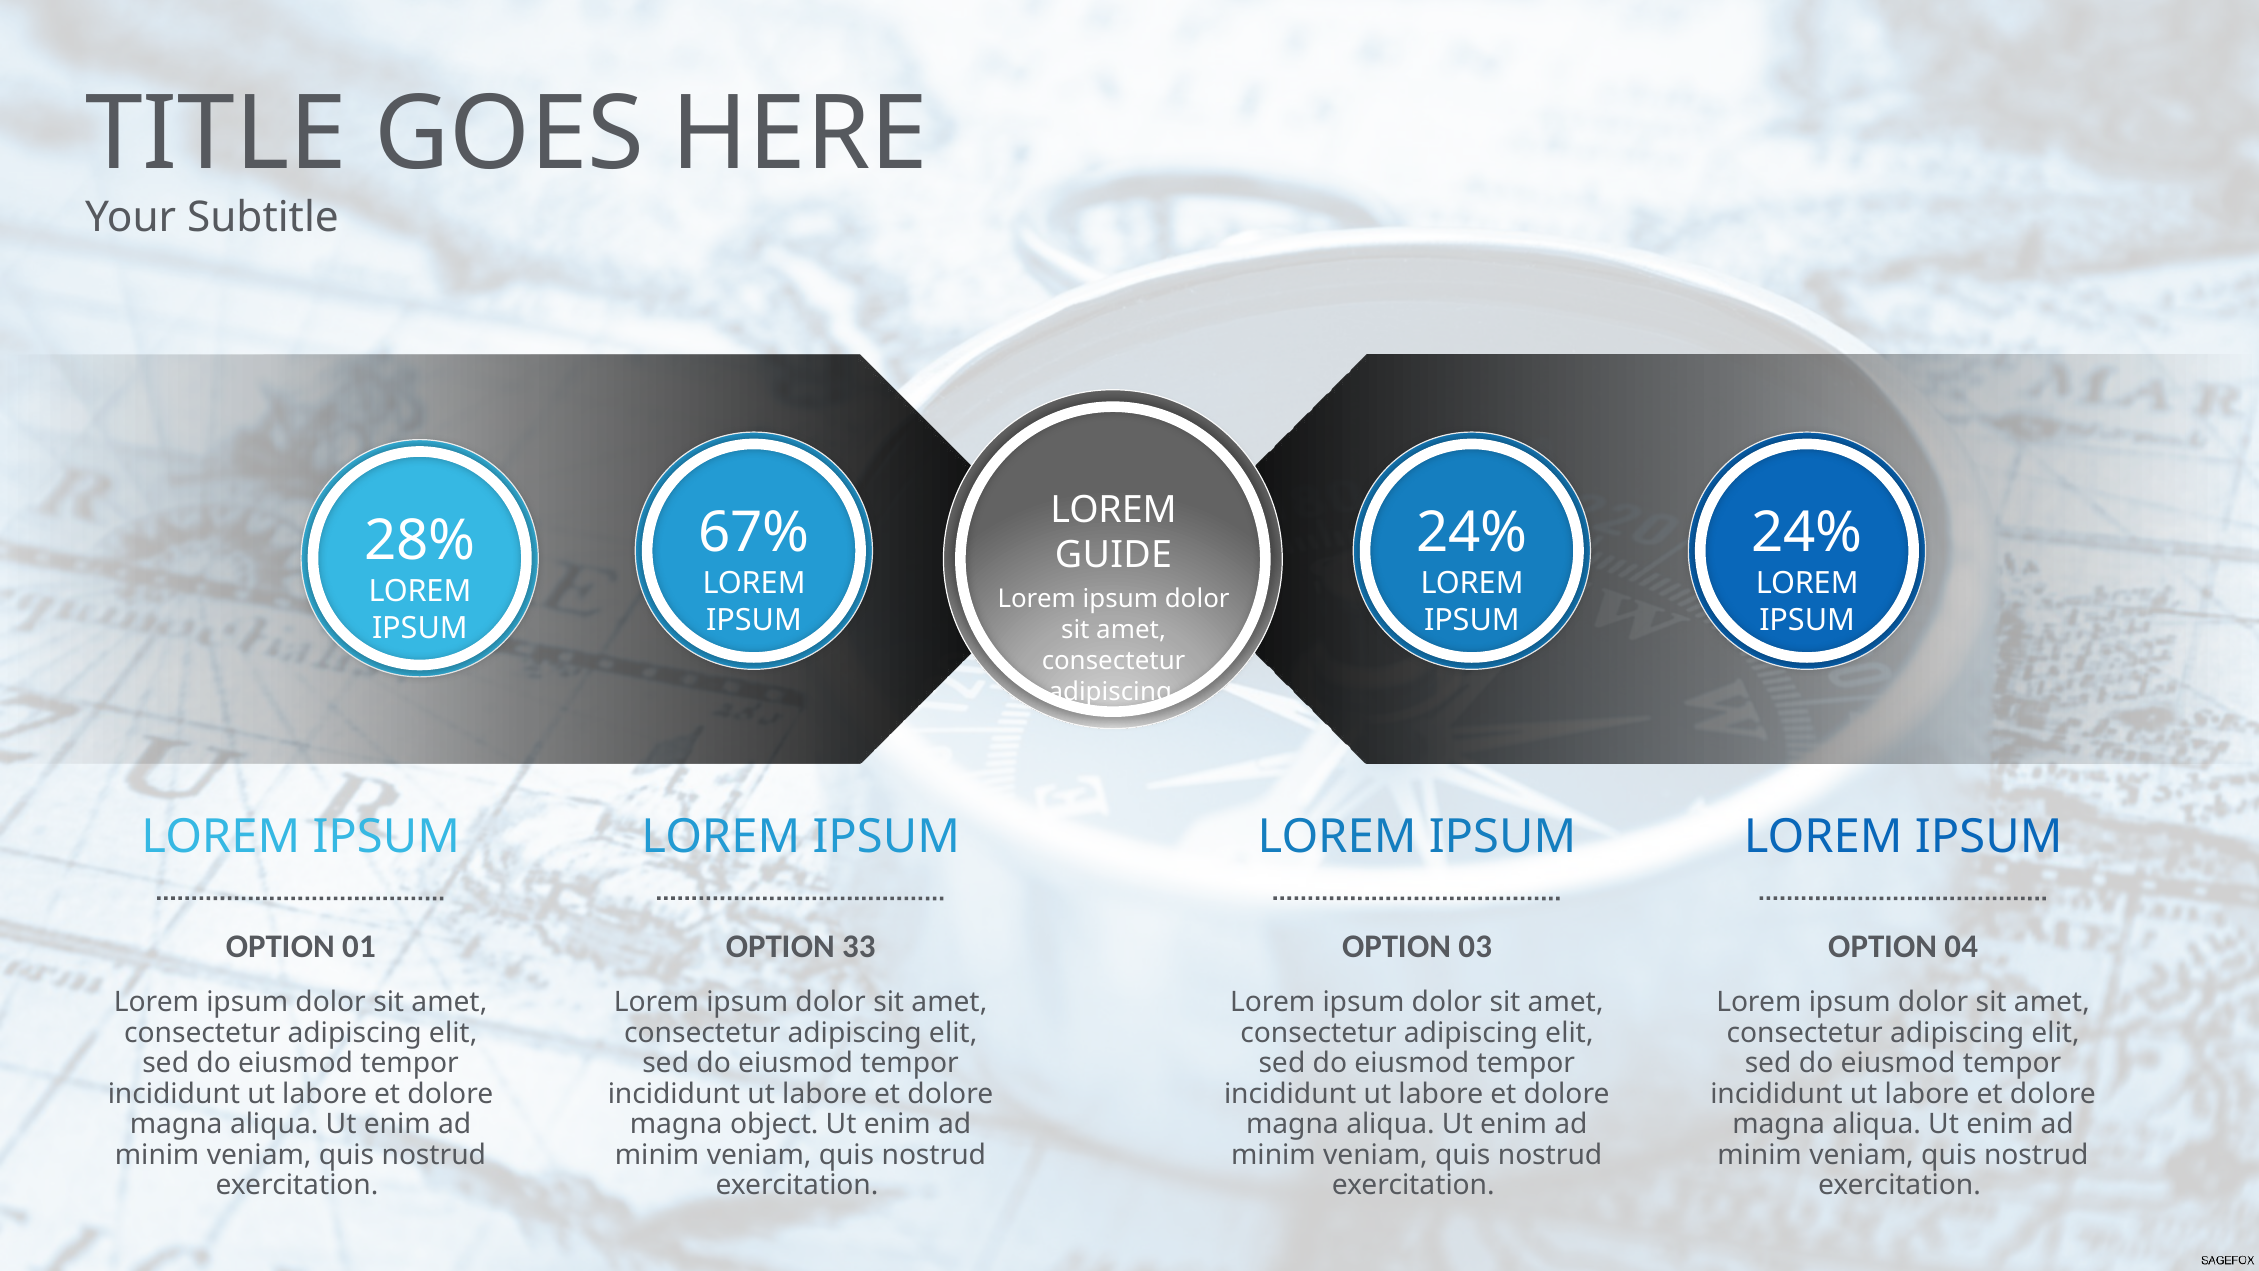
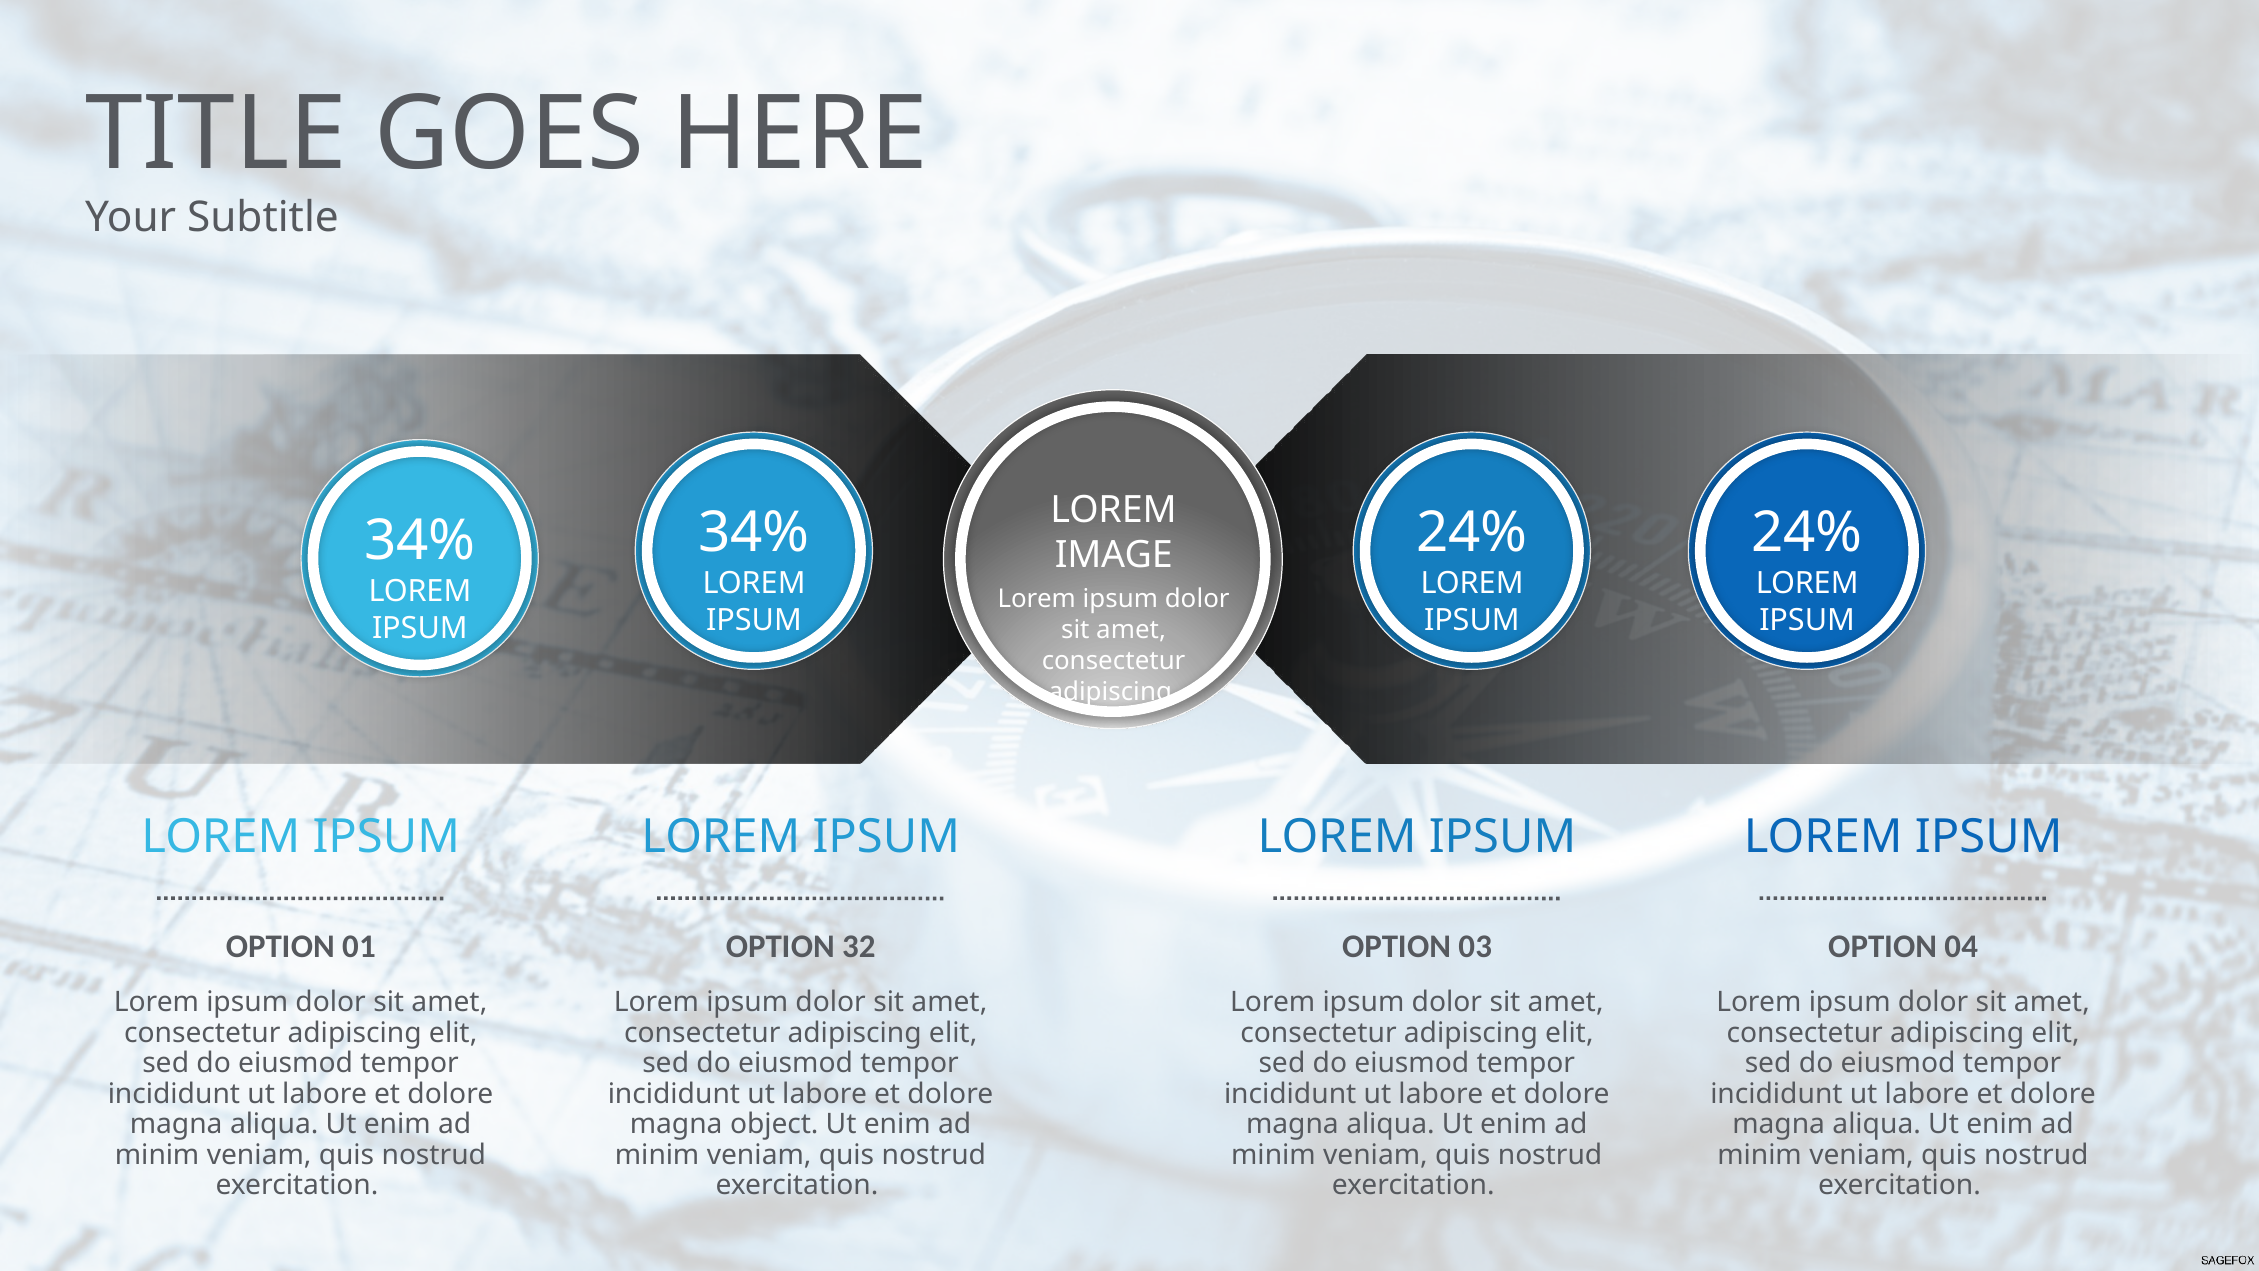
67% at (754, 533): 67% -> 34%
28% at (420, 541): 28% -> 34%
GUIDE: GUIDE -> IMAGE
33: 33 -> 32
